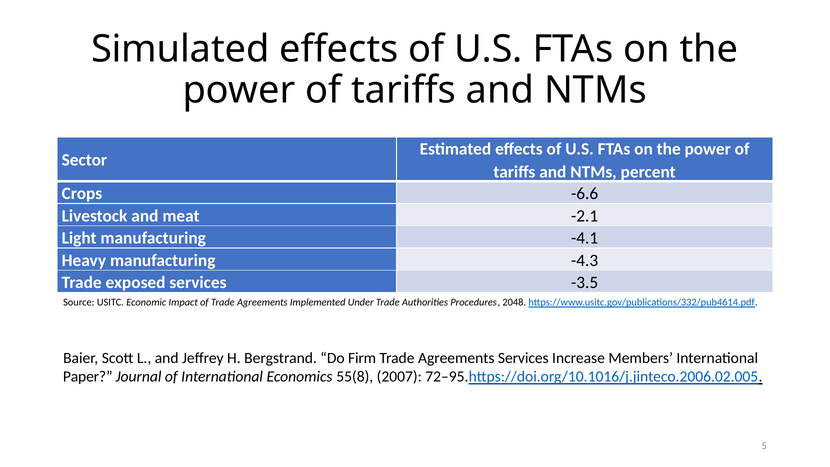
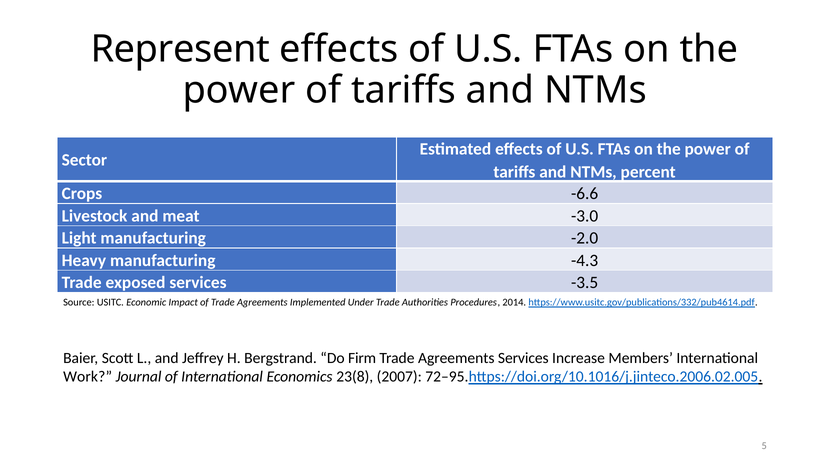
Simulated: Simulated -> Represent
-2.1: -2.1 -> -3.0
-4.1: -4.1 -> -2.0
2048: 2048 -> 2014
Paper: Paper -> Work
55(8: 55(8 -> 23(8
